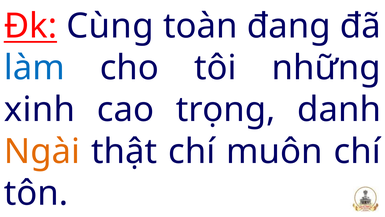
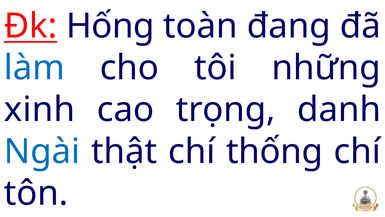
Cùng: Cùng -> Hống
Ngài colour: orange -> blue
muôn: muôn -> thống
